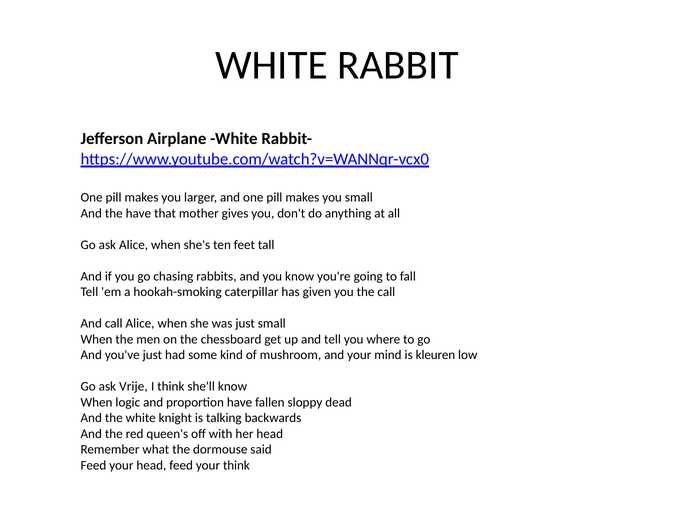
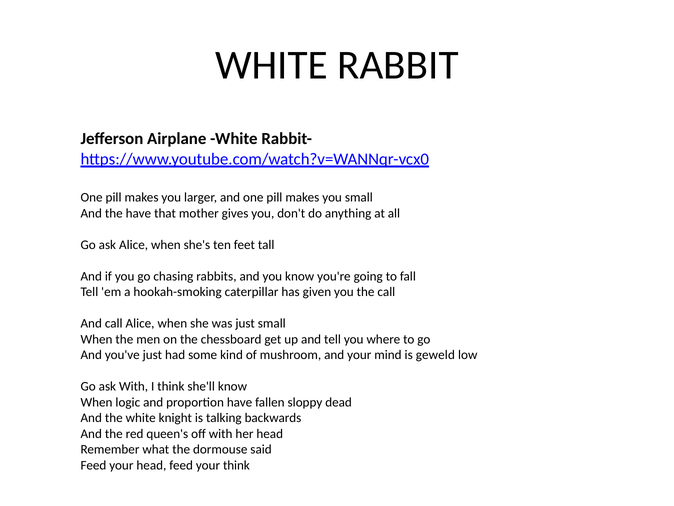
kleuren: kleuren -> geweld
ask Vrije: Vrije -> With
